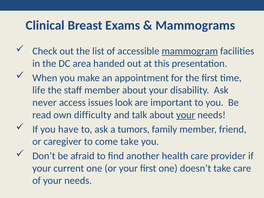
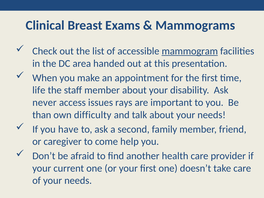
look: look -> rays
read: read -> than
your at (186, 115) underline: present -> none
tumors: tumors -> second
come take: take -> help
